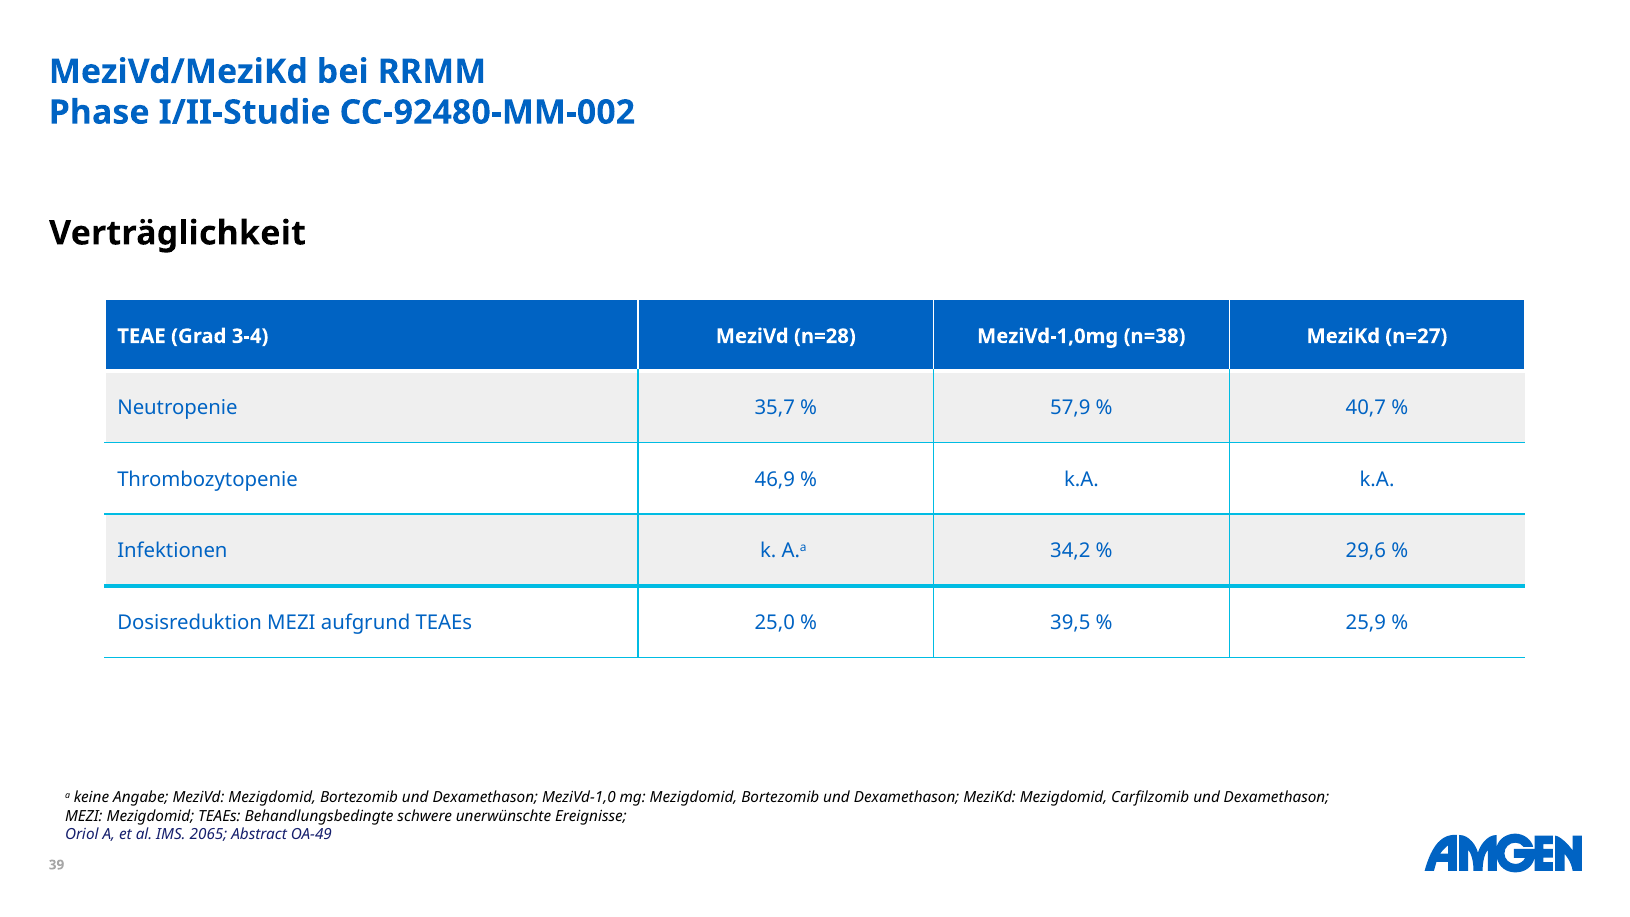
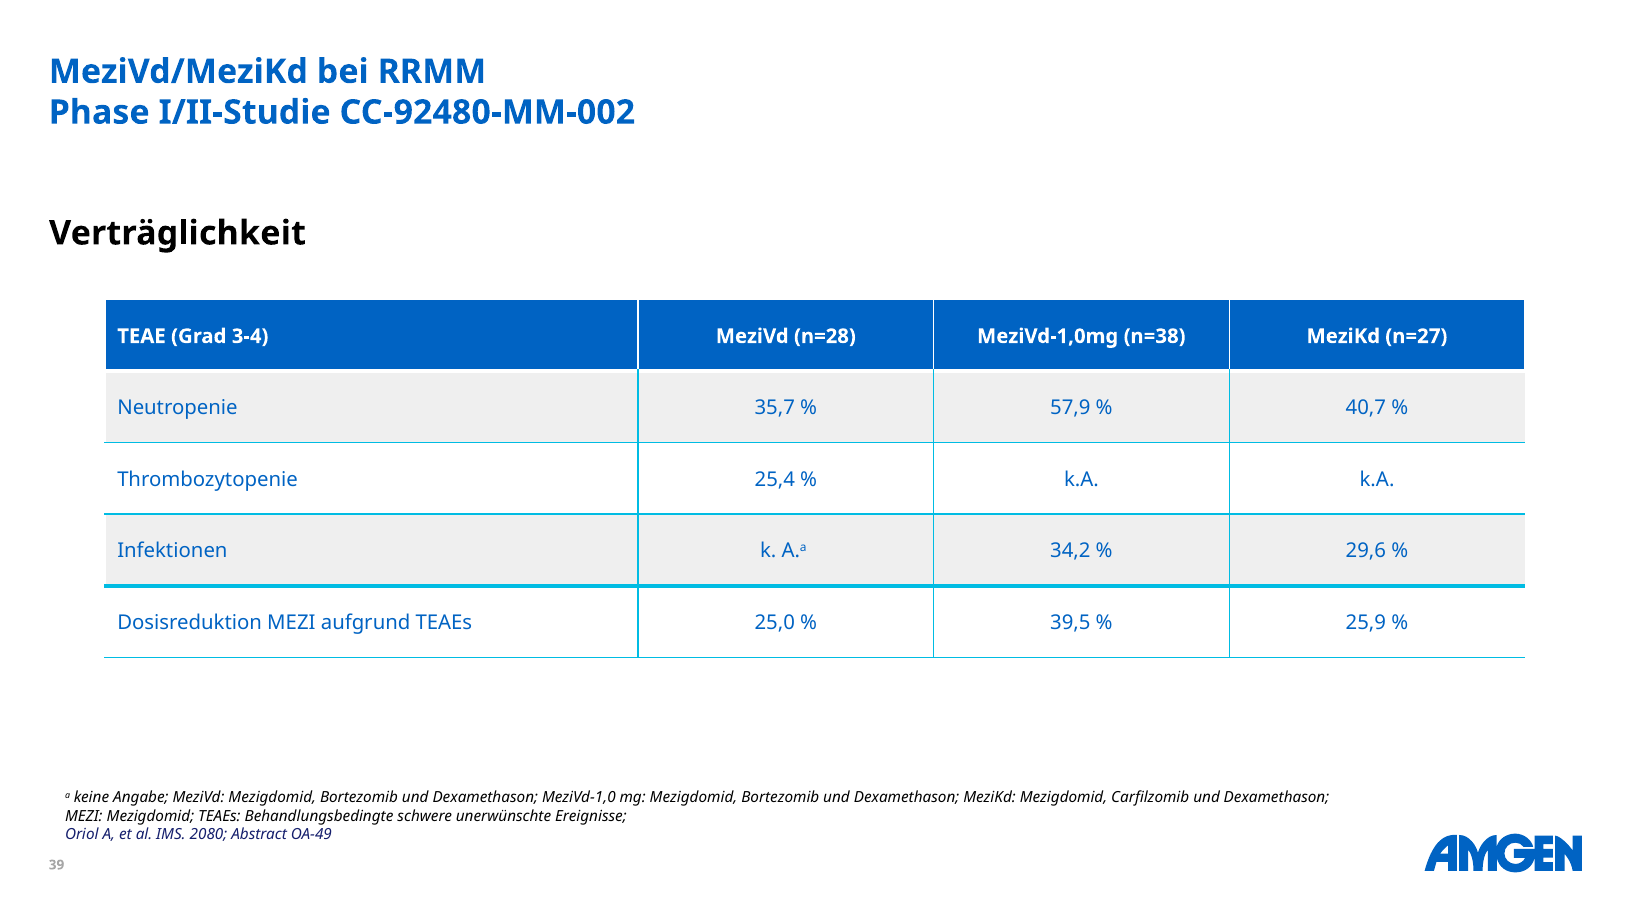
46,9: 46,9 -> 25,4
2065: 2065 -> 2080
